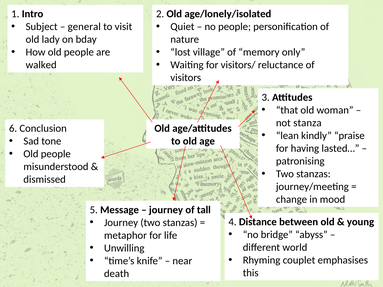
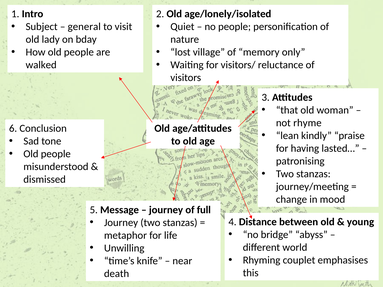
stanza: stanza -> rhyme
tall: tall -> full
